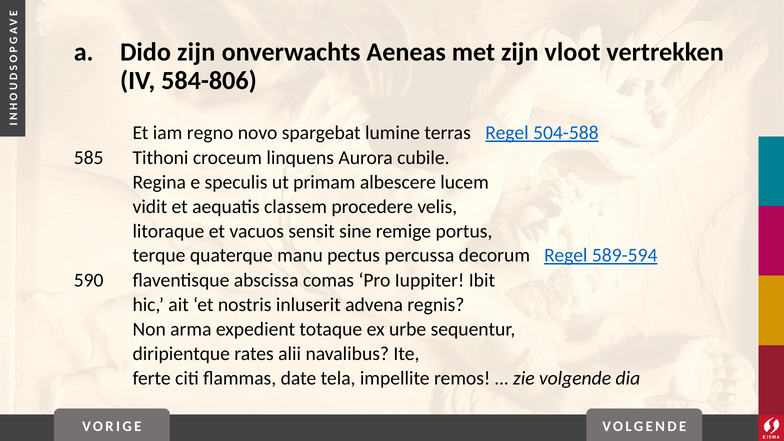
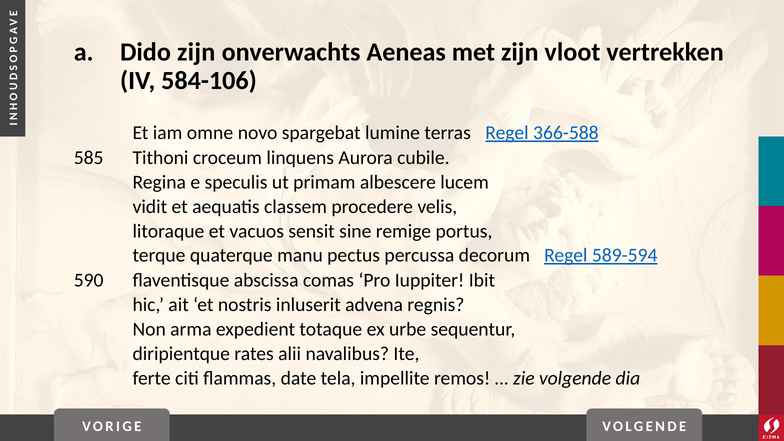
584-806: 584-806 -> 584-106
regno: regno -> omne
504-588: 504-588 -> 366-588
